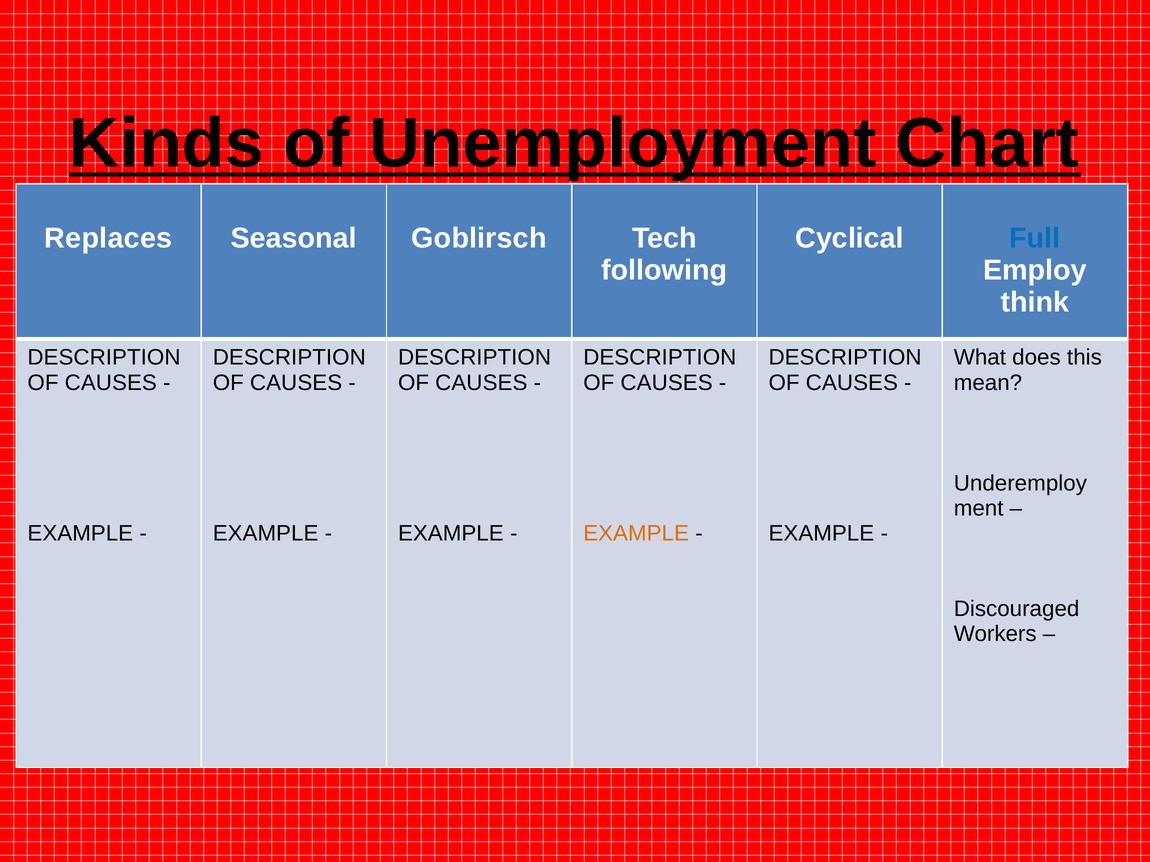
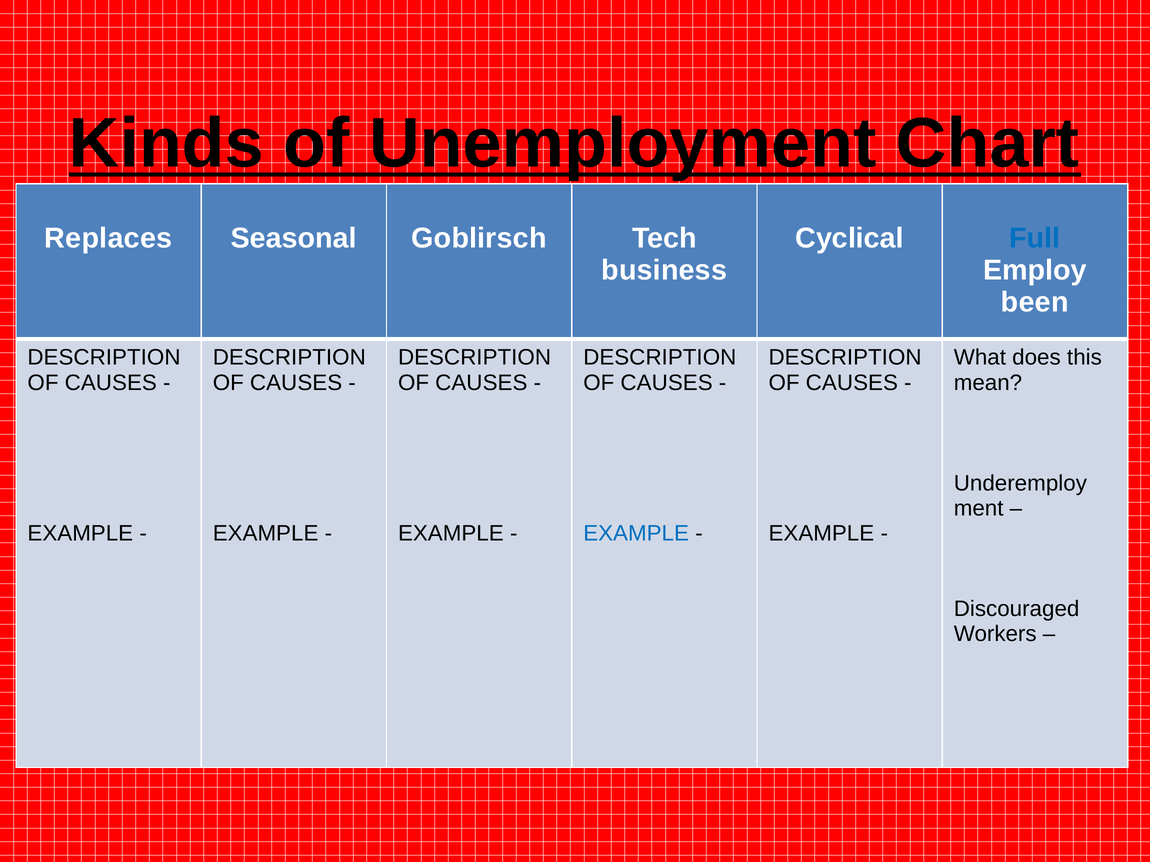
following: following -> business
think: think -> been
EXAMPLE at (636, 534) colour: orange -> blue
